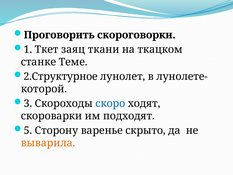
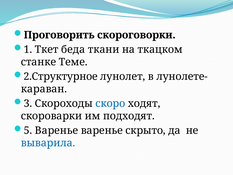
заяц: заяц -> беда
которой: которой -> караван
5 Сторону: Сторону -> Варенье
выварила colour: orange -> blue
